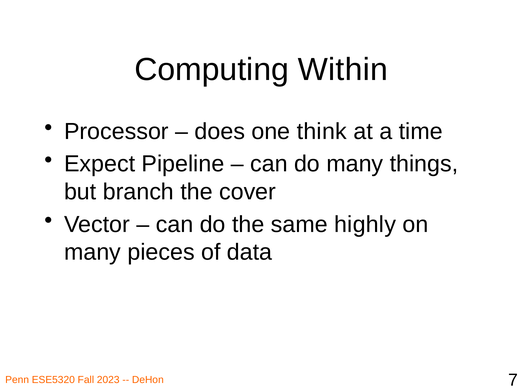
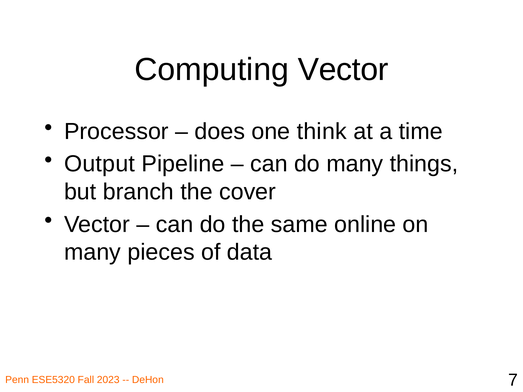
Computing Within: Within -> Vector
Expect: Expect -> Output
highly: highly -> online
